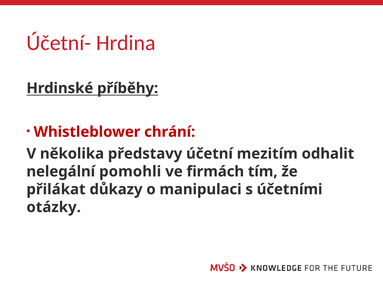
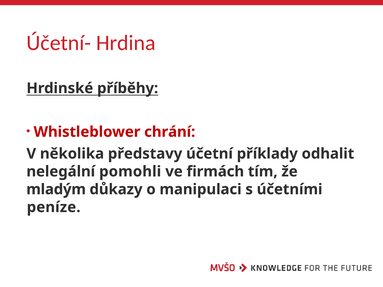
mezitím: mezitím -> příklady
přilákat: přilákat -> mladým
otázky: otázky -> peníze
